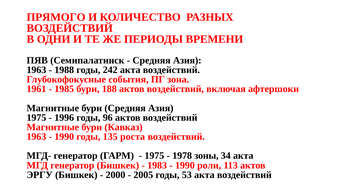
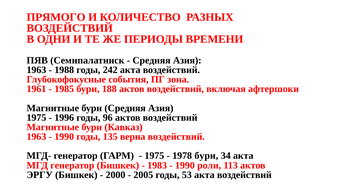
роста: роста -> верна
1978 зоны: зоны -> бури
